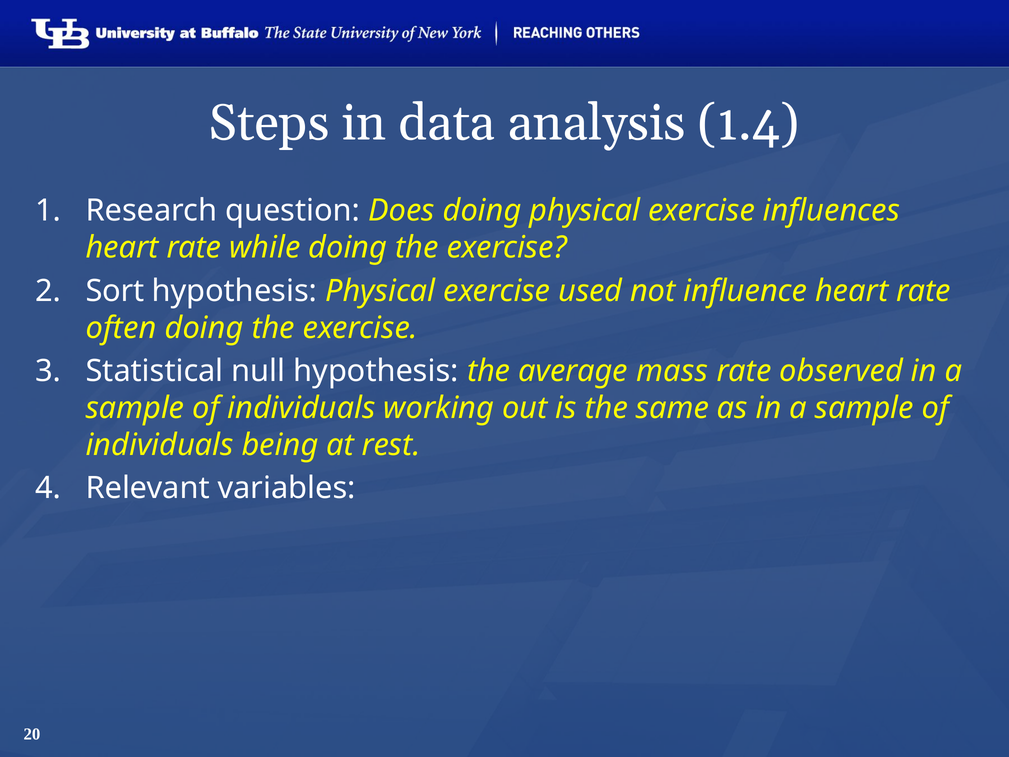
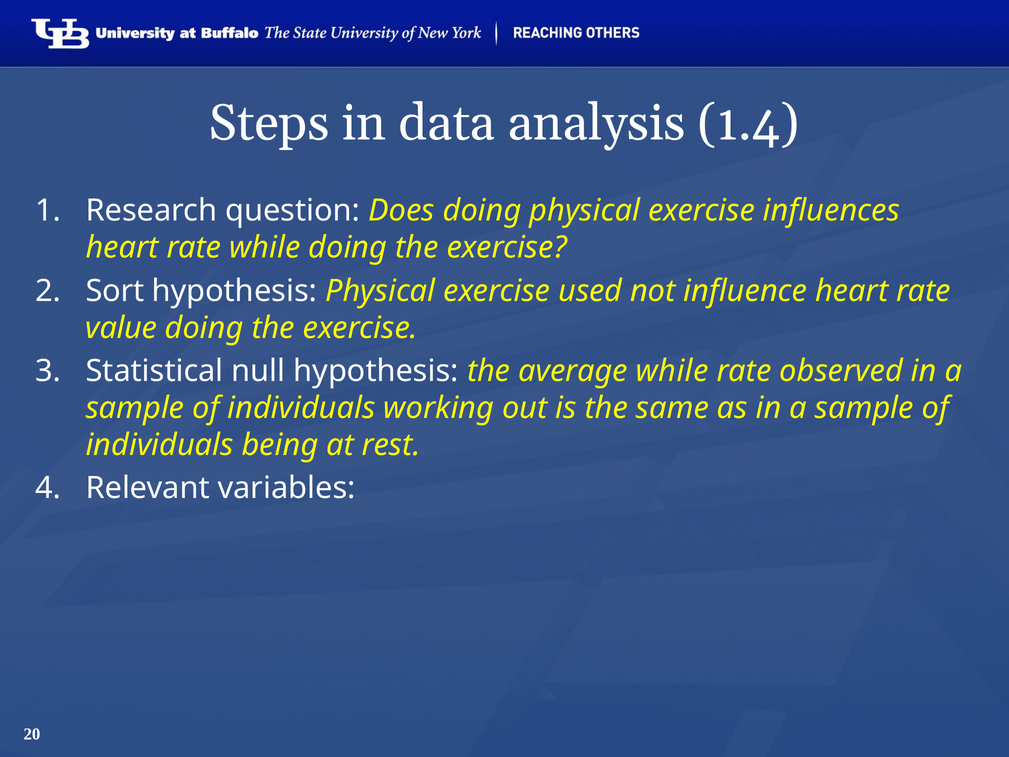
often: often -> value
average mass: mass -> while
